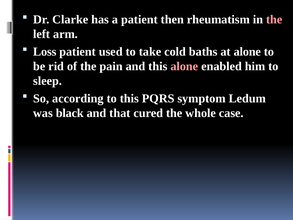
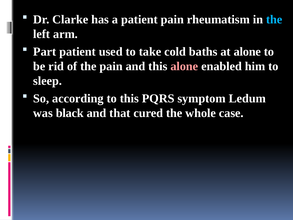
patient then: then -> pain
the at (274, 19) colour: pink -> light blue
Loss: Loss -> Part
